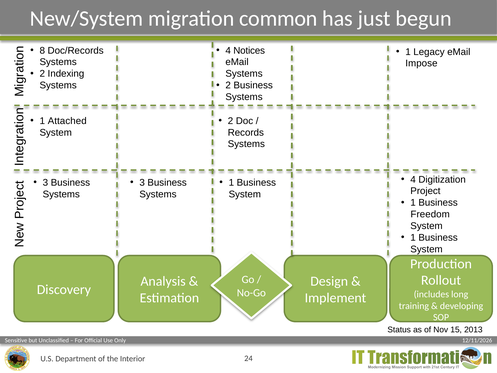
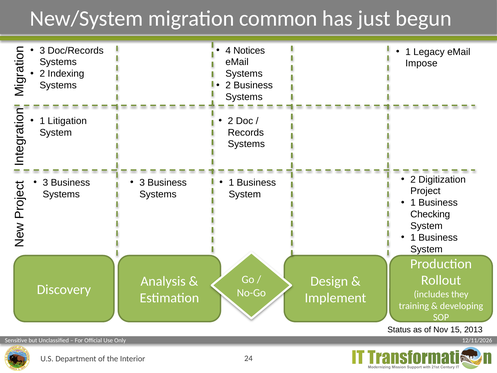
8 at (42, 50): 8 -> 3
Attached: Attached -> Litigation
4 at (413, 179): 4 -> 2
Freedom: Freedom -> Checking
long: long -> they
